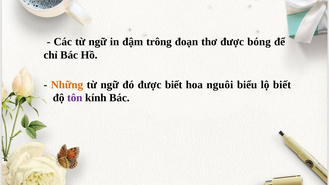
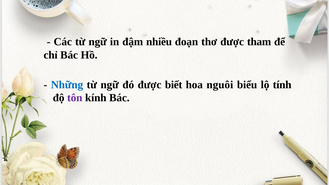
trông: trông -> nhiều
bóng: bóng -> tham
Những colour: orange -> blue
lộ biết: biết -> tính
